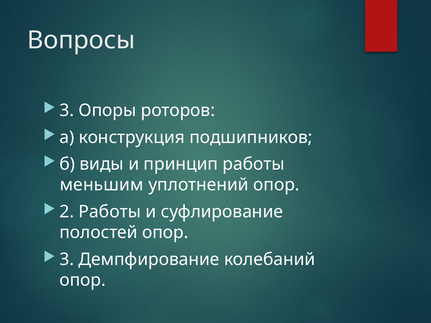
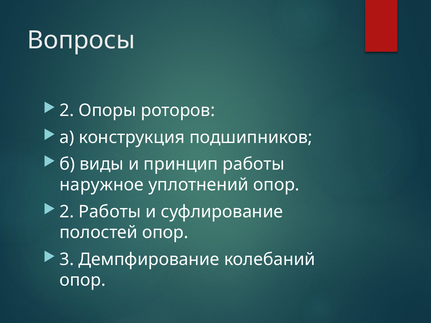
3 at (67, 111): 3 -> 2
меньшим: меньшим -> наружное
